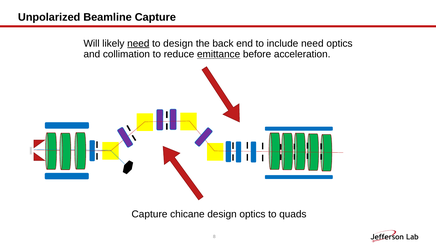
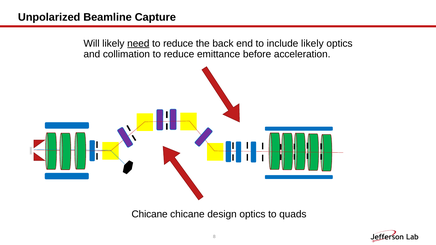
design at (178, 43): design -> reduce
include need: need -> likely
emittance underline: present -> none
Capture at (150, 214): Capture -> Chicane
